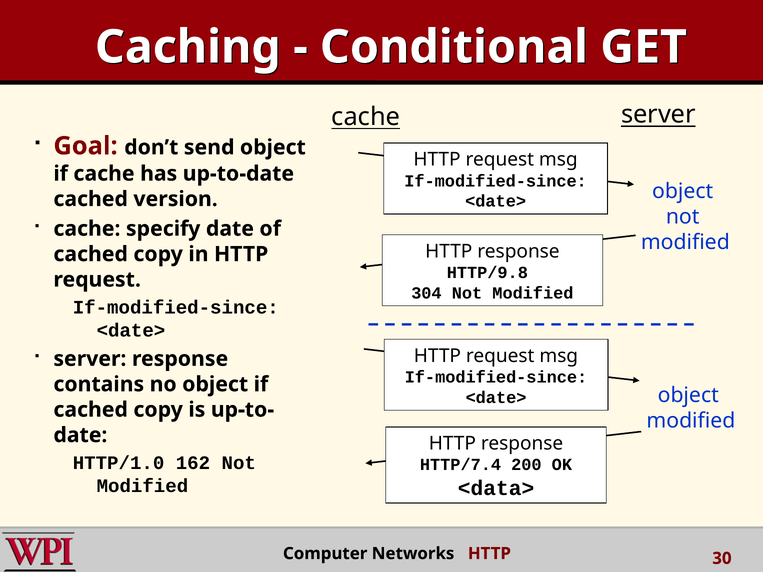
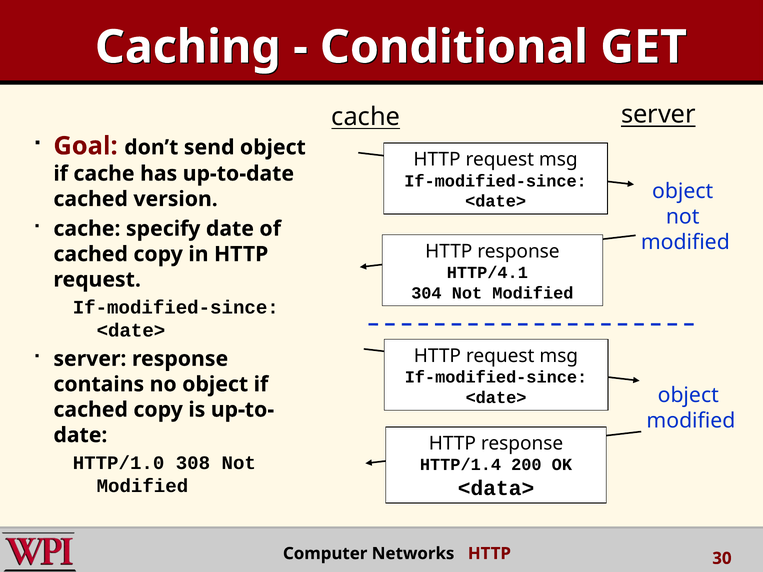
HTTP/9.8: HTTP/9.8 -> HTTP/4.1
162: 162 -> 308
HTTP/7.4: HTTP/7.4 -> HTTP/1.4
